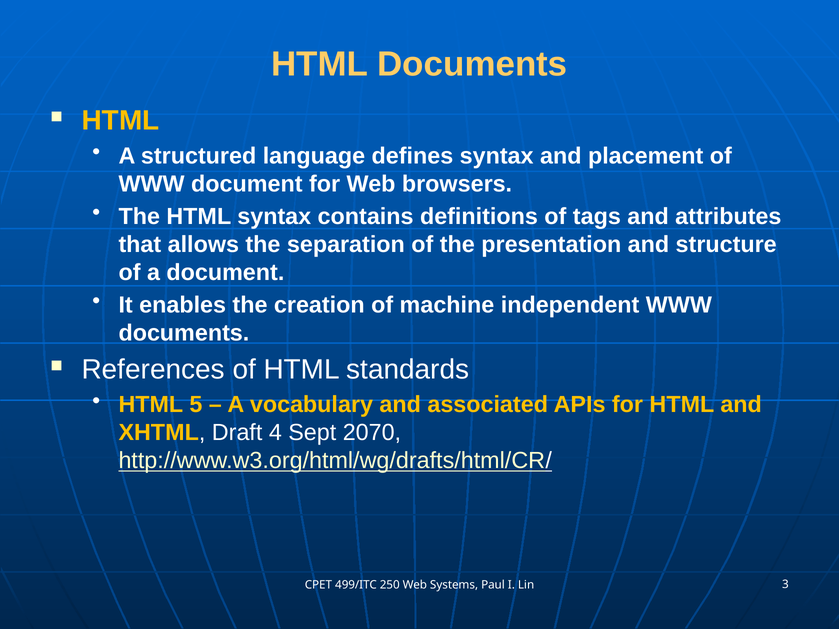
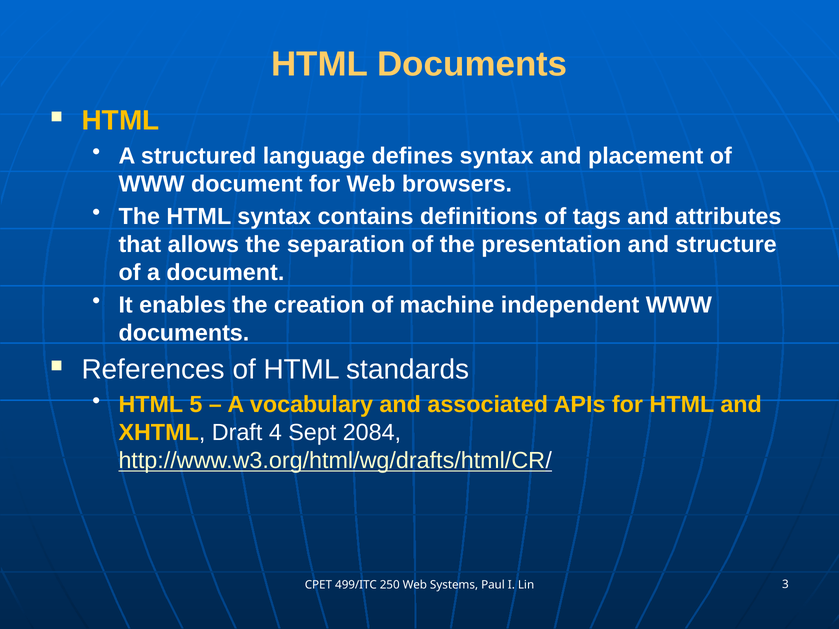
2070: 2070 -> 2084
